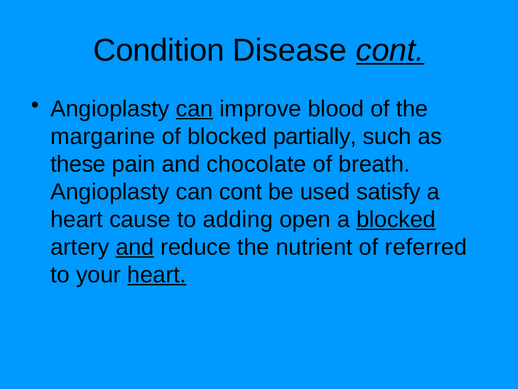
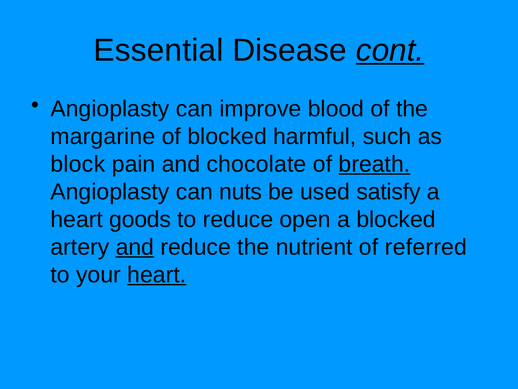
Condition: Condition -> Essential
can at (194, 109) underline: present -> none
partially: partially -> harmful
these: these -> block
breath underline: none -> present
can cont: cont -> nuts
cause: cause -> goods
to adding: adding -> reduce
blocked at (396, 219) underline: present -> none
